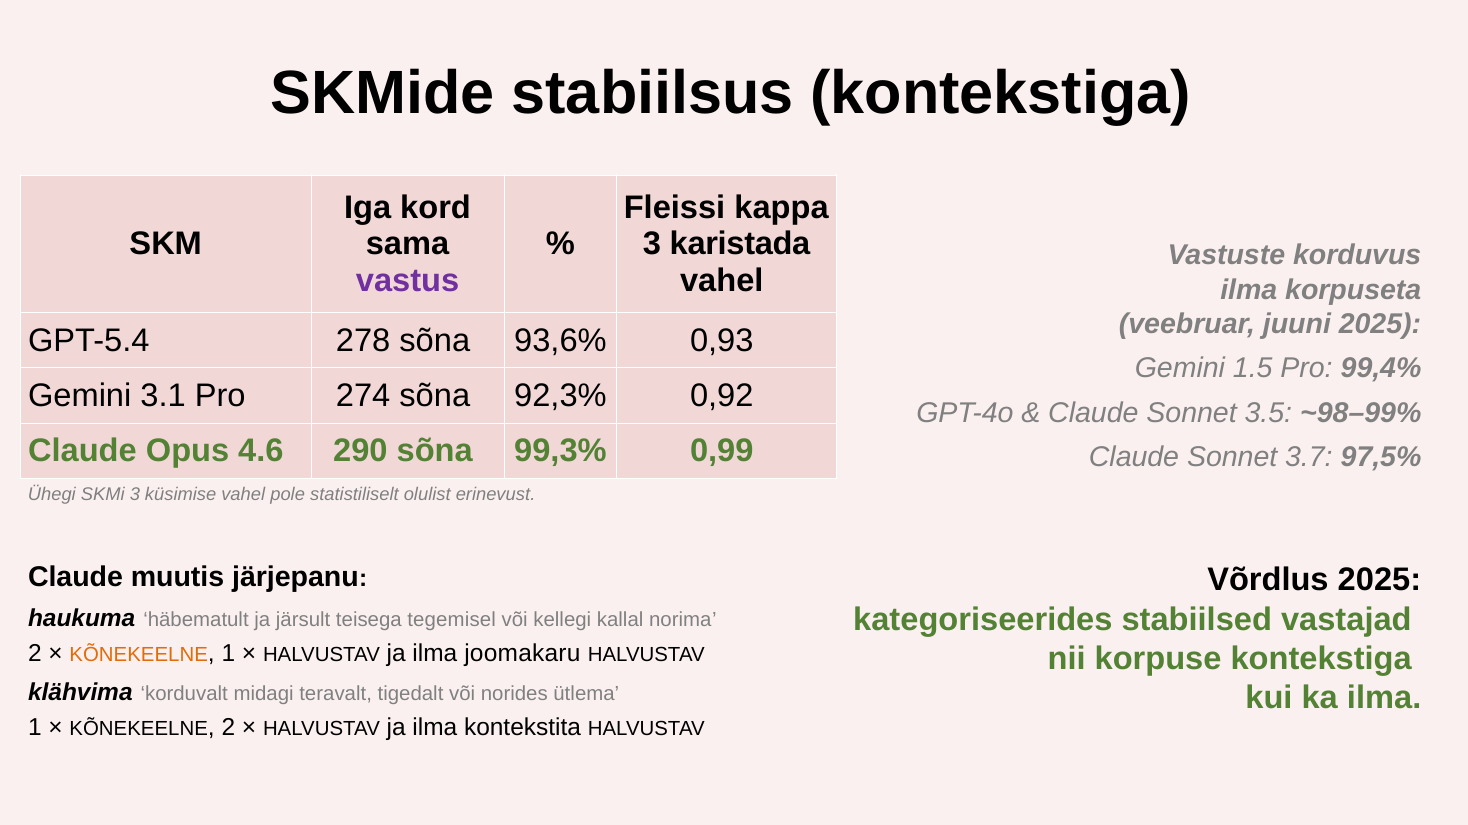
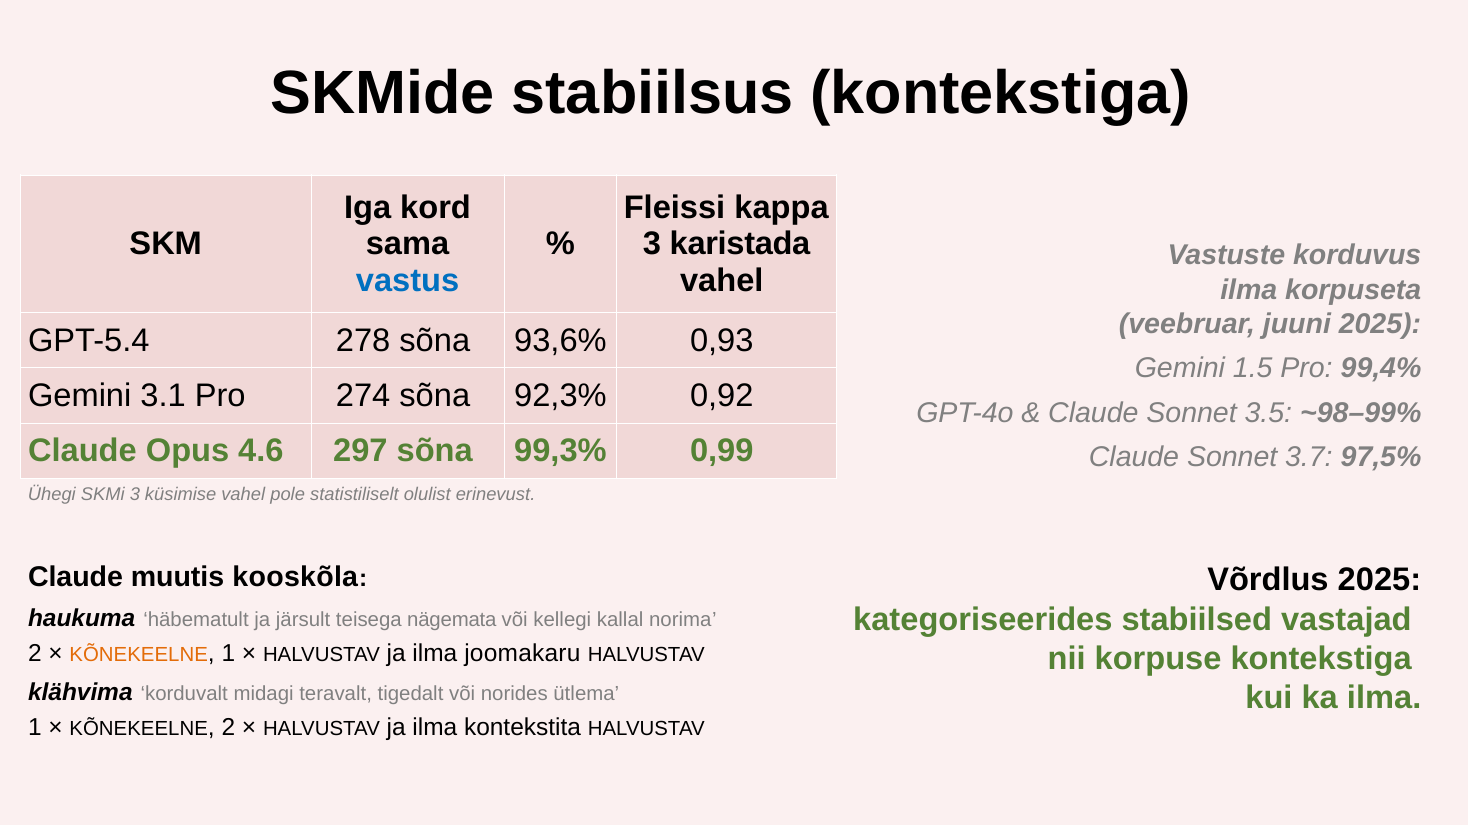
vastus colour: purple -> blue
290: 290 -> 297
järjepanu: järjepanu -> kooskõla
tegemisel: tegemisel -> nägemata
